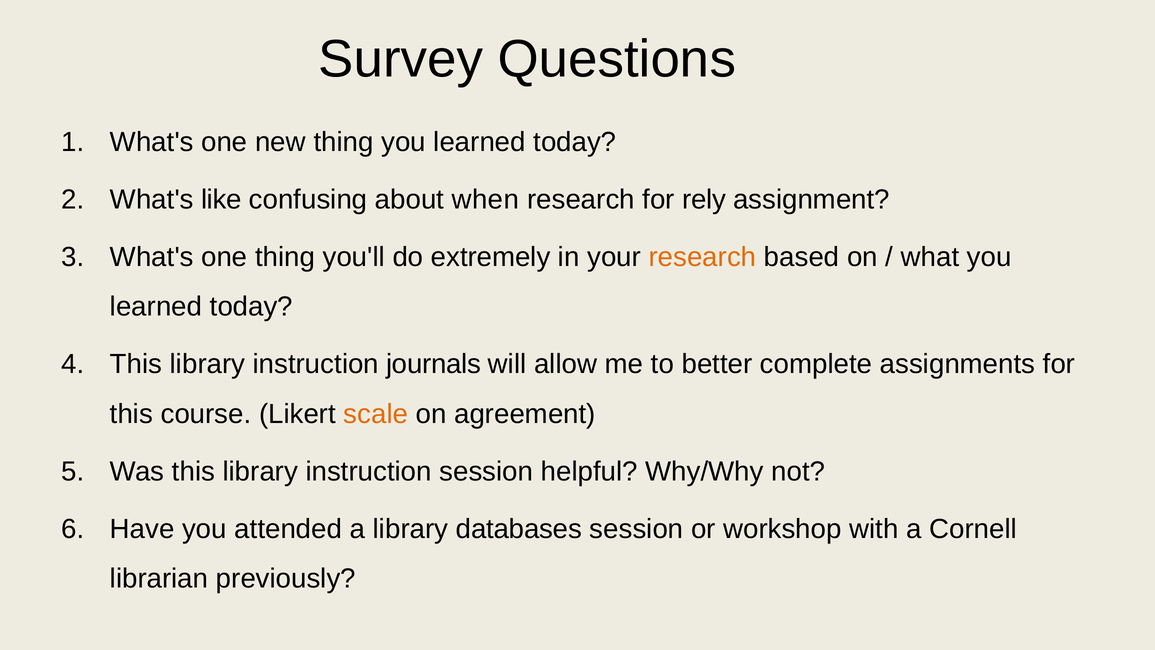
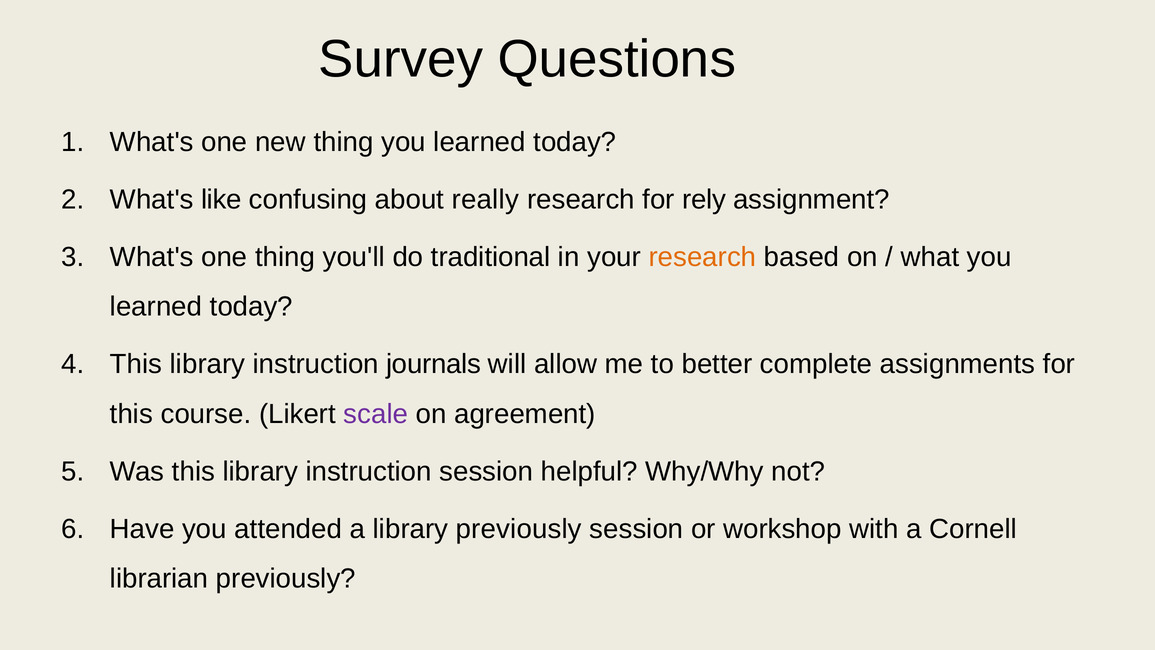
when: when -> really
extremely: extremely -> traditional
scale colour: orange -> purple
library databases: databases -> previously
